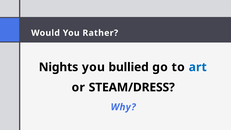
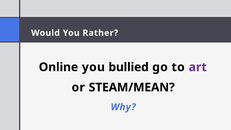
Nights: Nights -> Online
art colour: blue -> purple
STEAM/DRESS: STEAM/DRESS -> STEAM/MEAN
